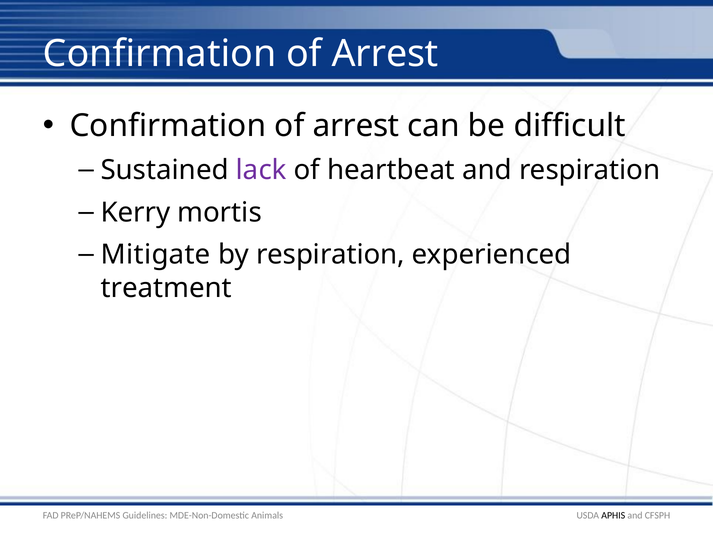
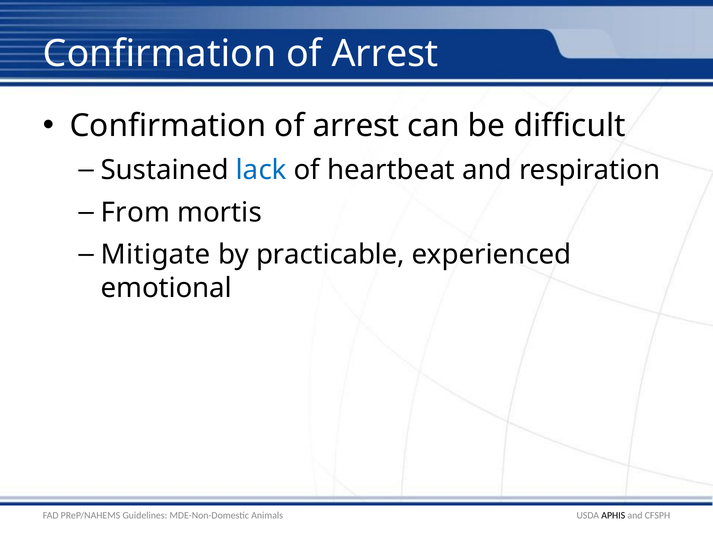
lack colour: purple -> blue
Kerry: Kerry -> From
by respiration: respiration -> practicable
treatment: treatment -> emotional
